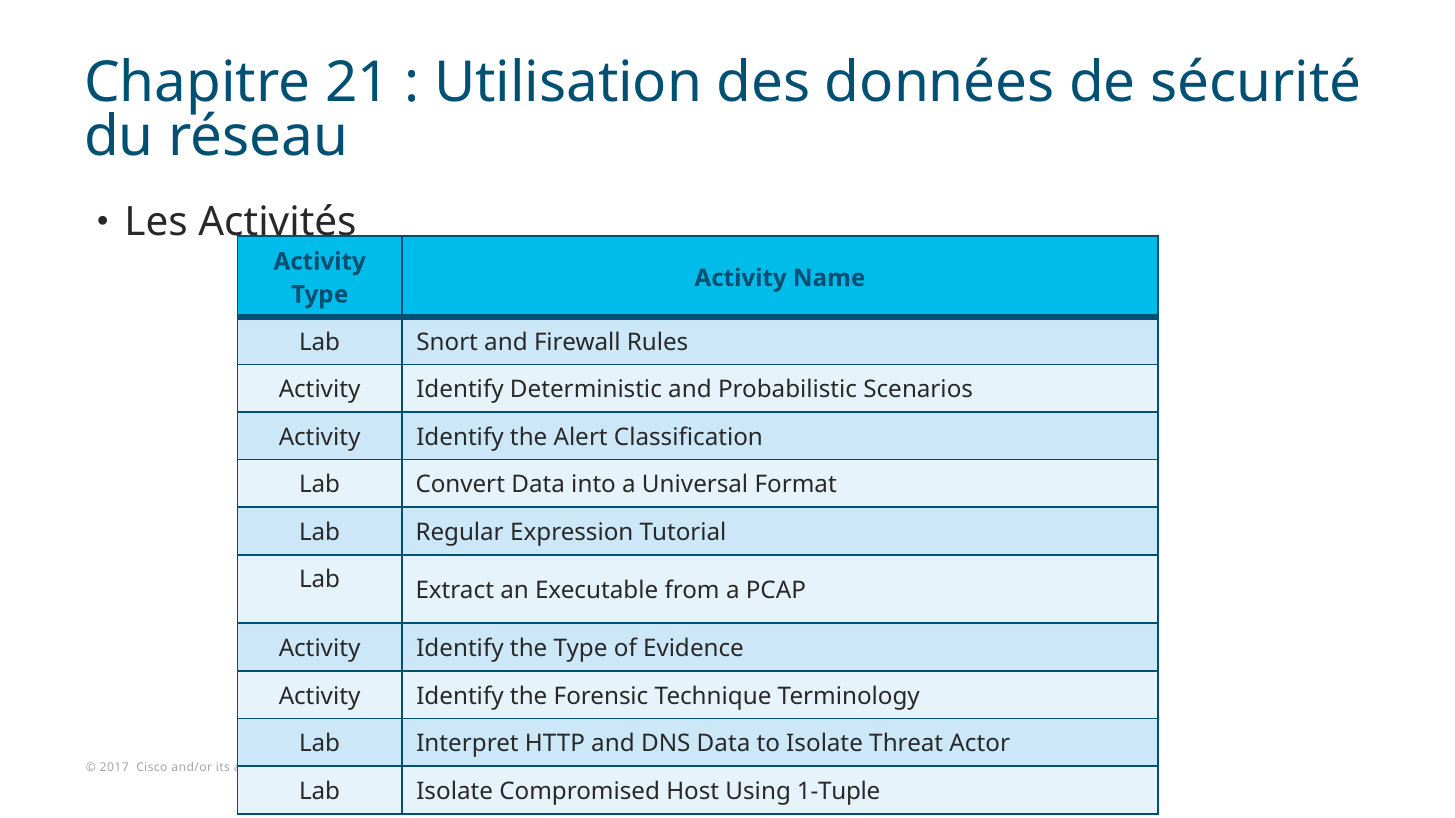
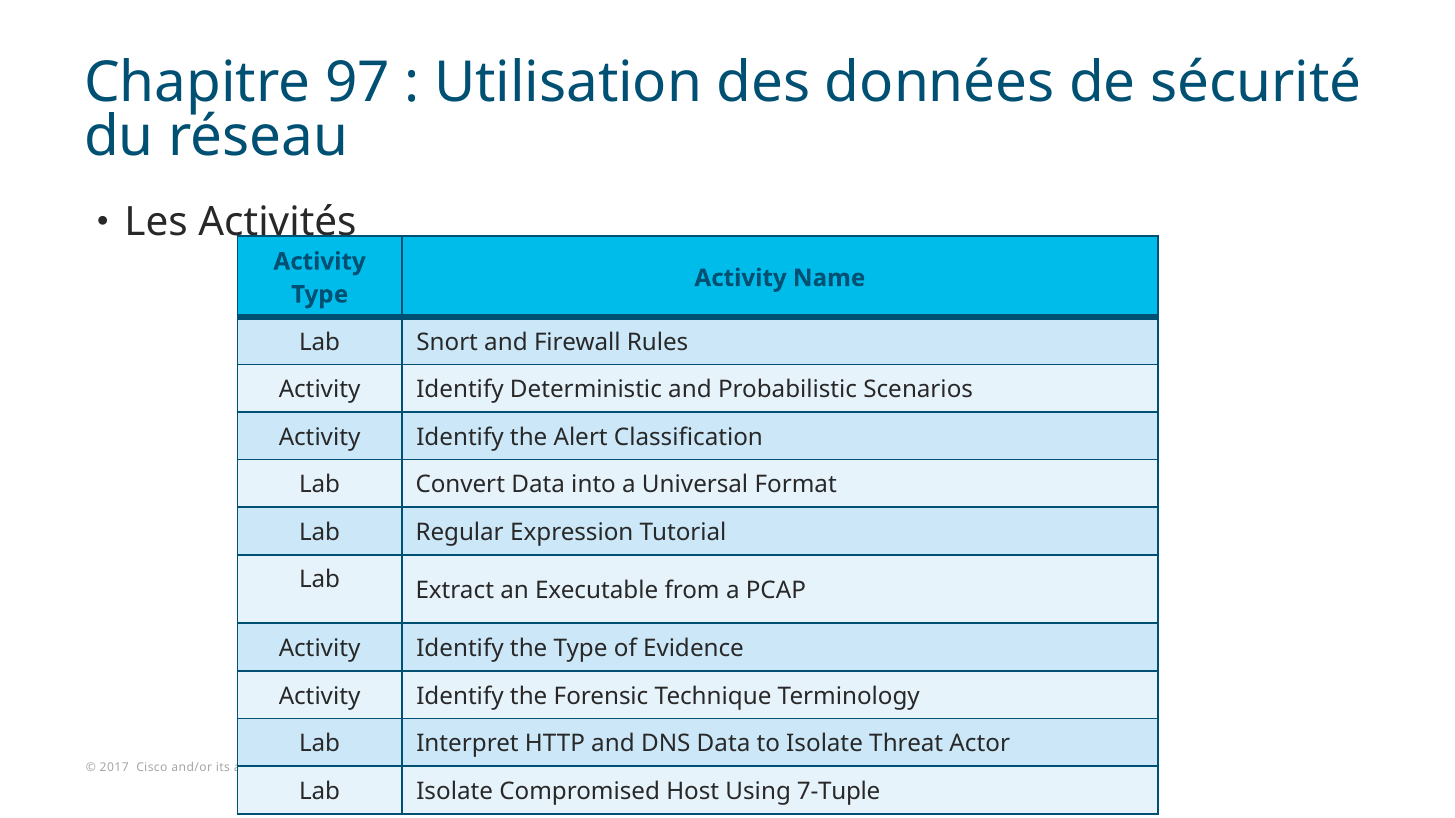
21: 21 -> 97
1-Tuple: 1-Tuple -> 7-Tuple
